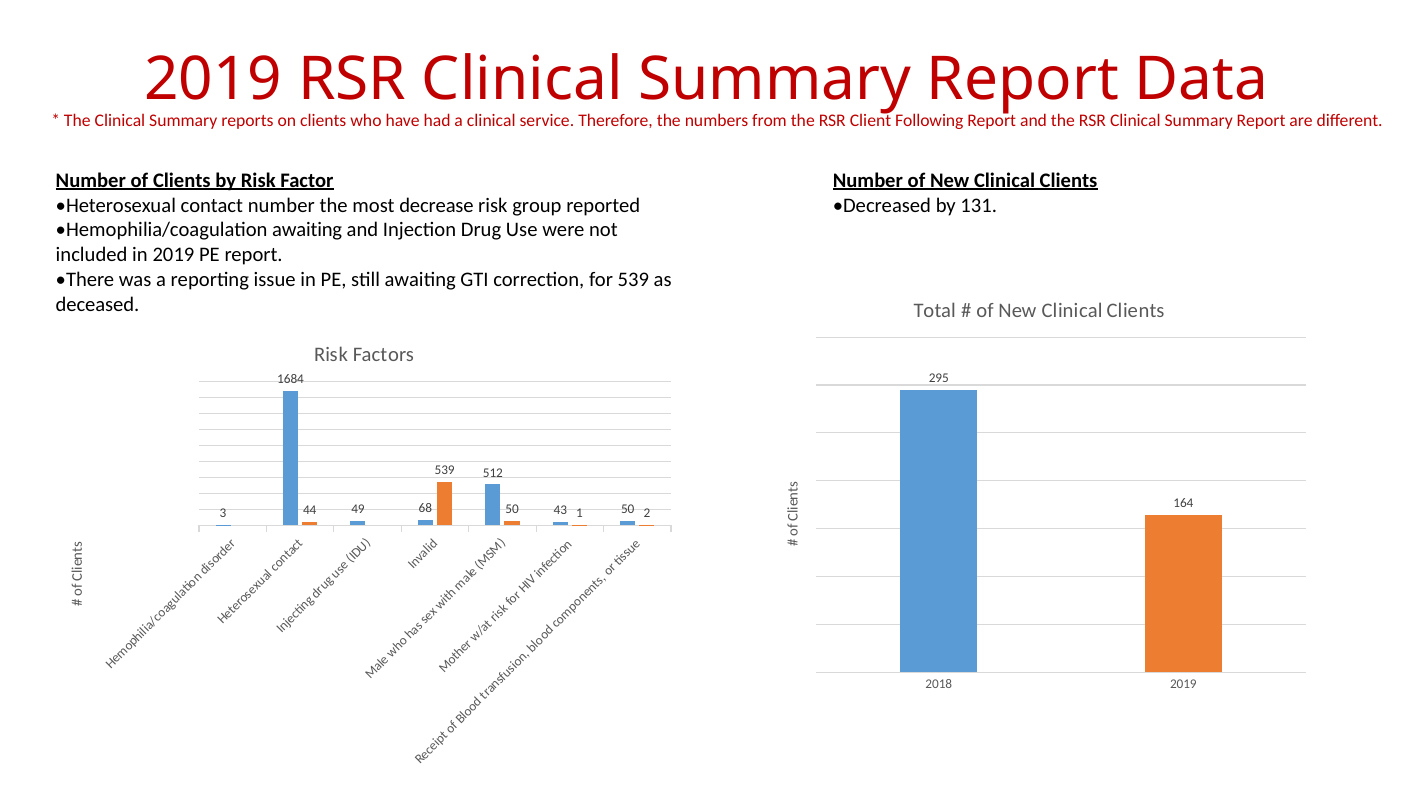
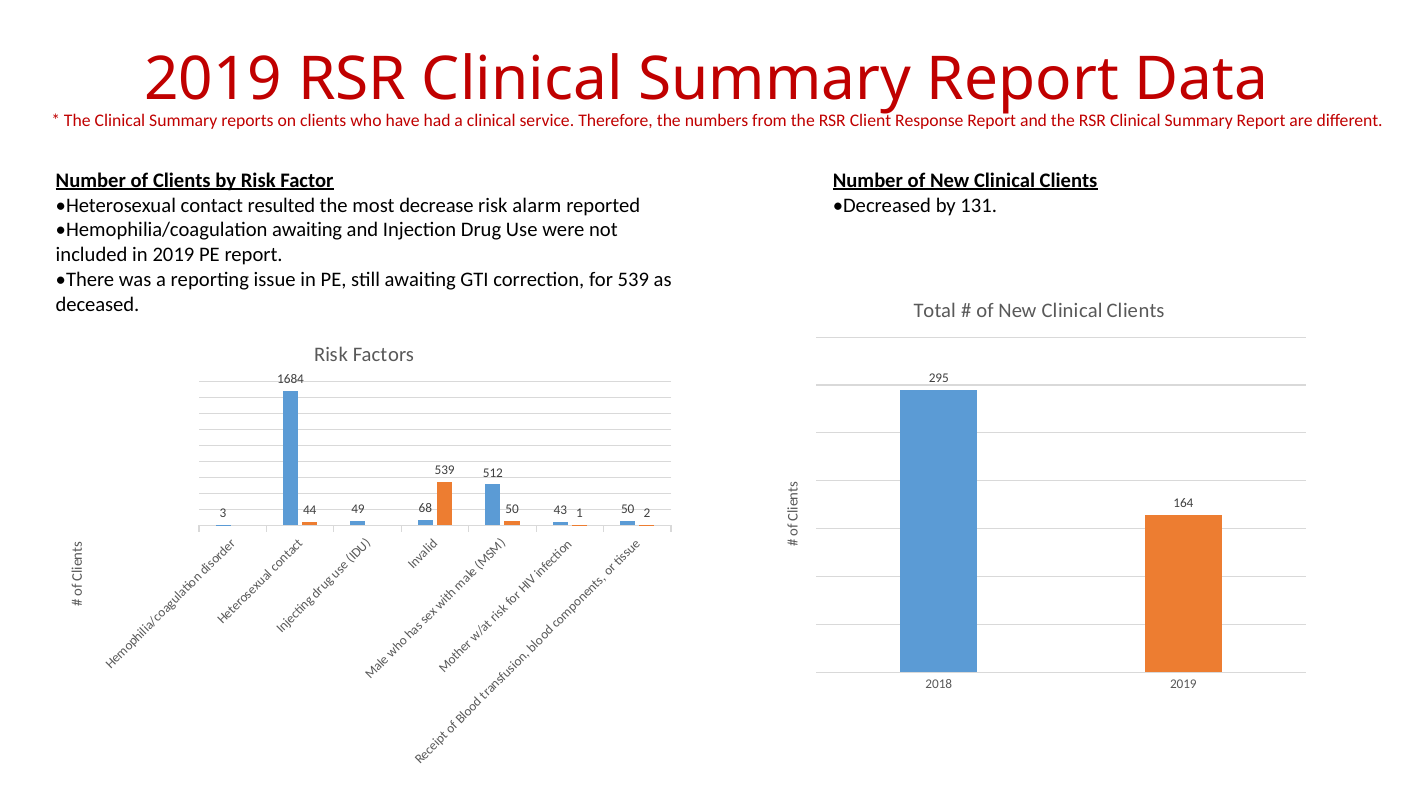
Following: Following -> Response
contact number: number -> resulted
group: group -> alarm
